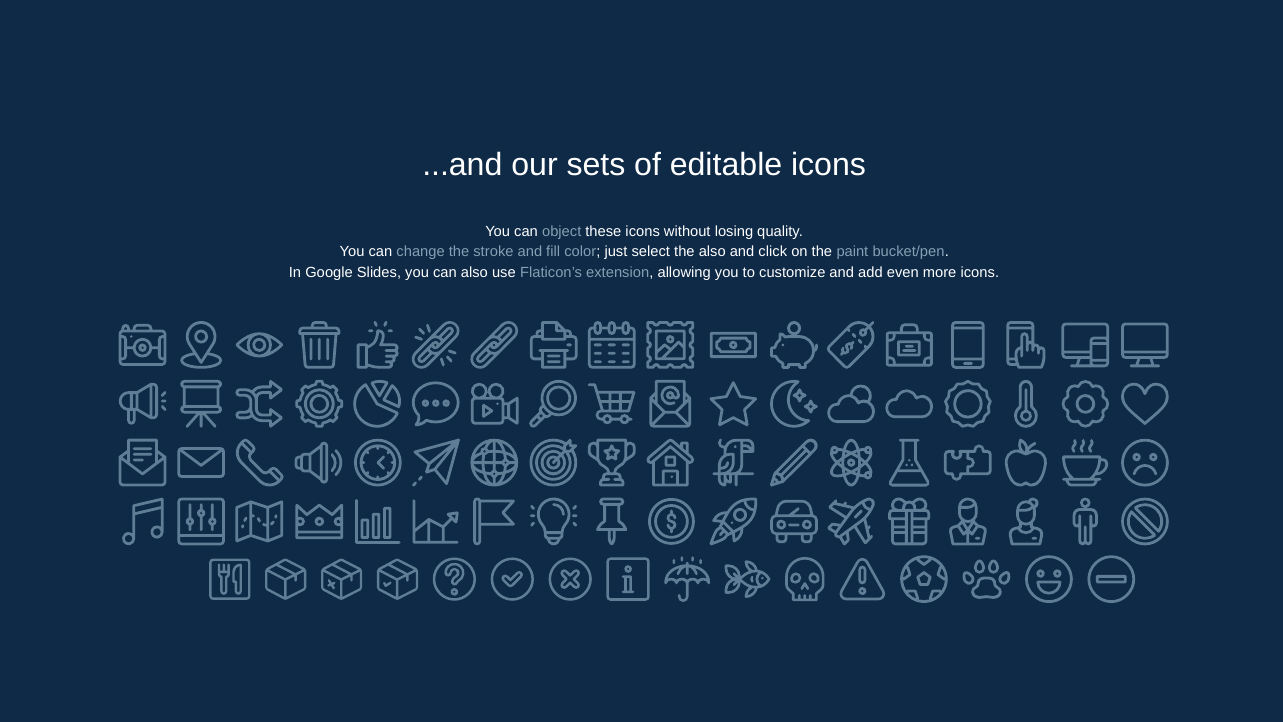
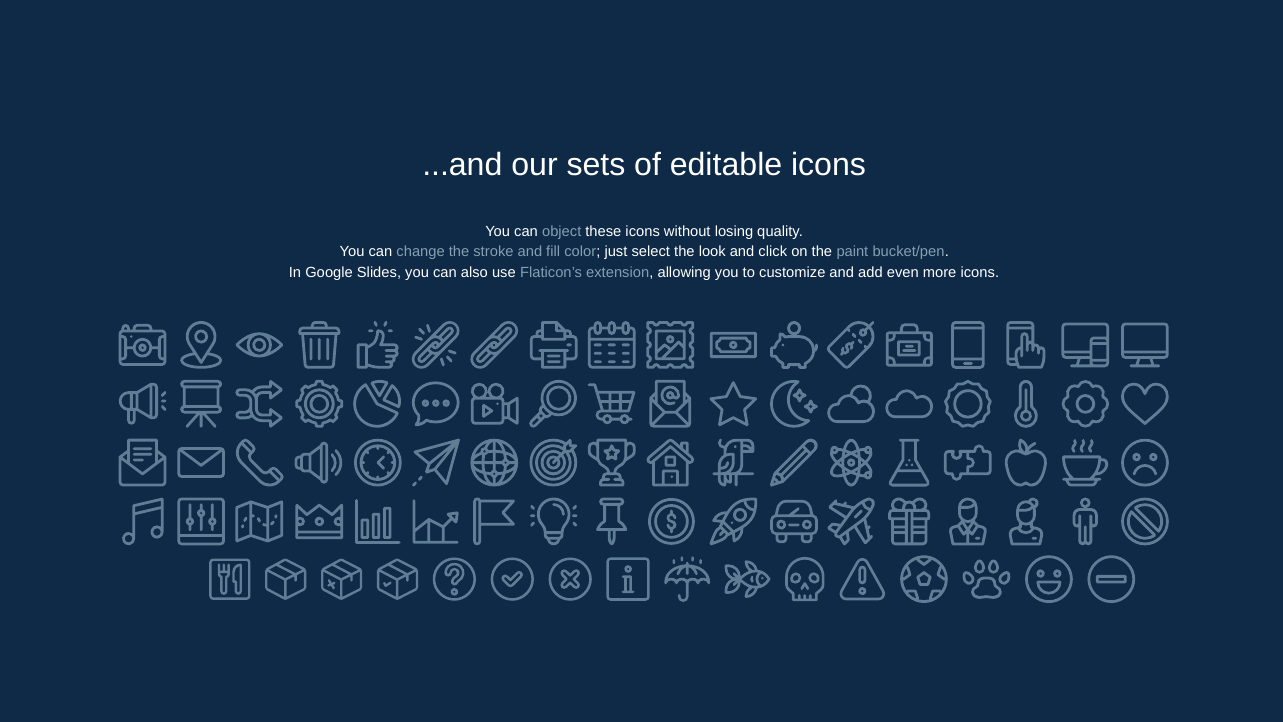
the also: also -> look
